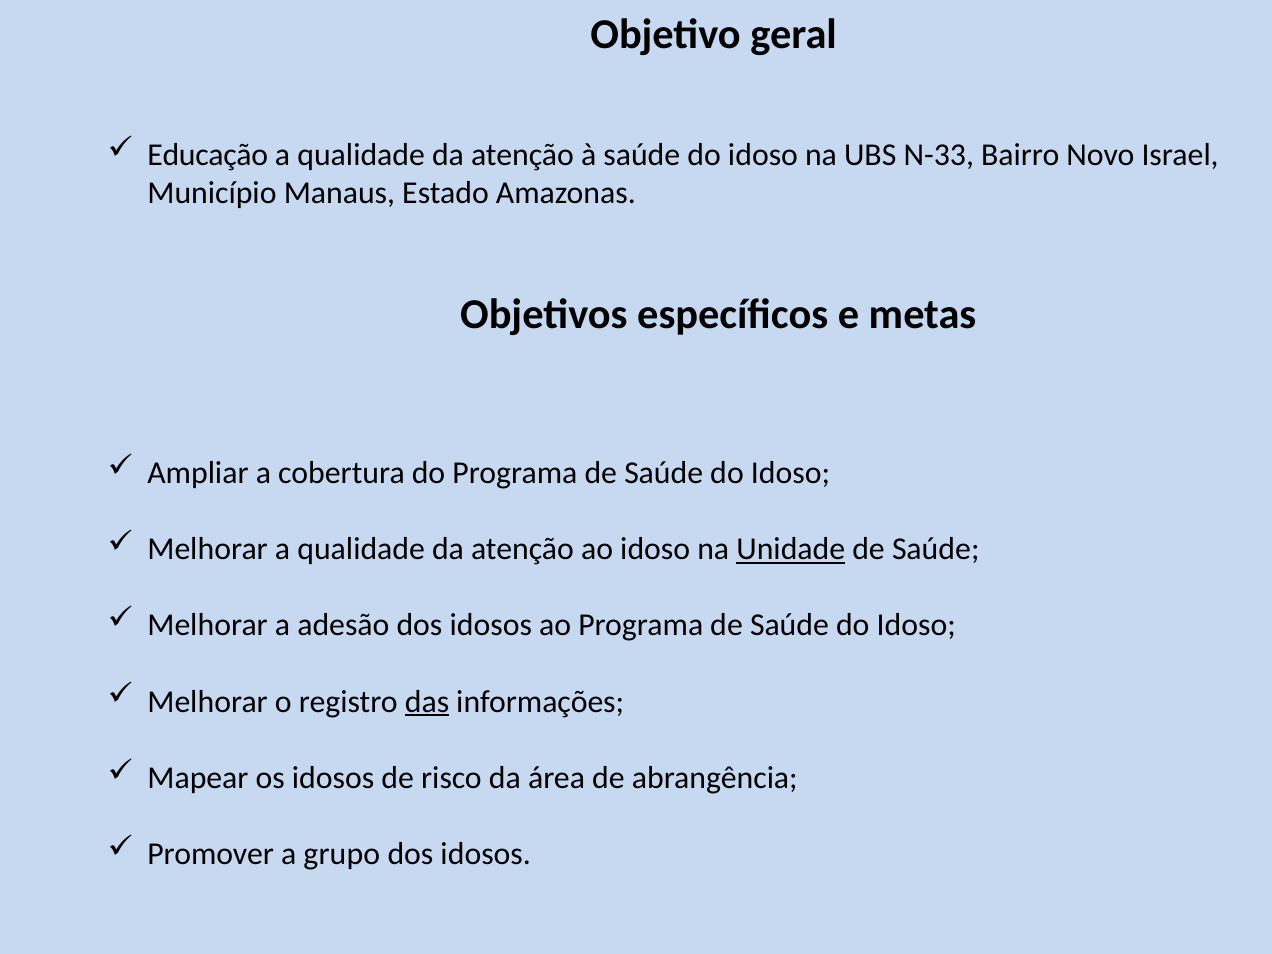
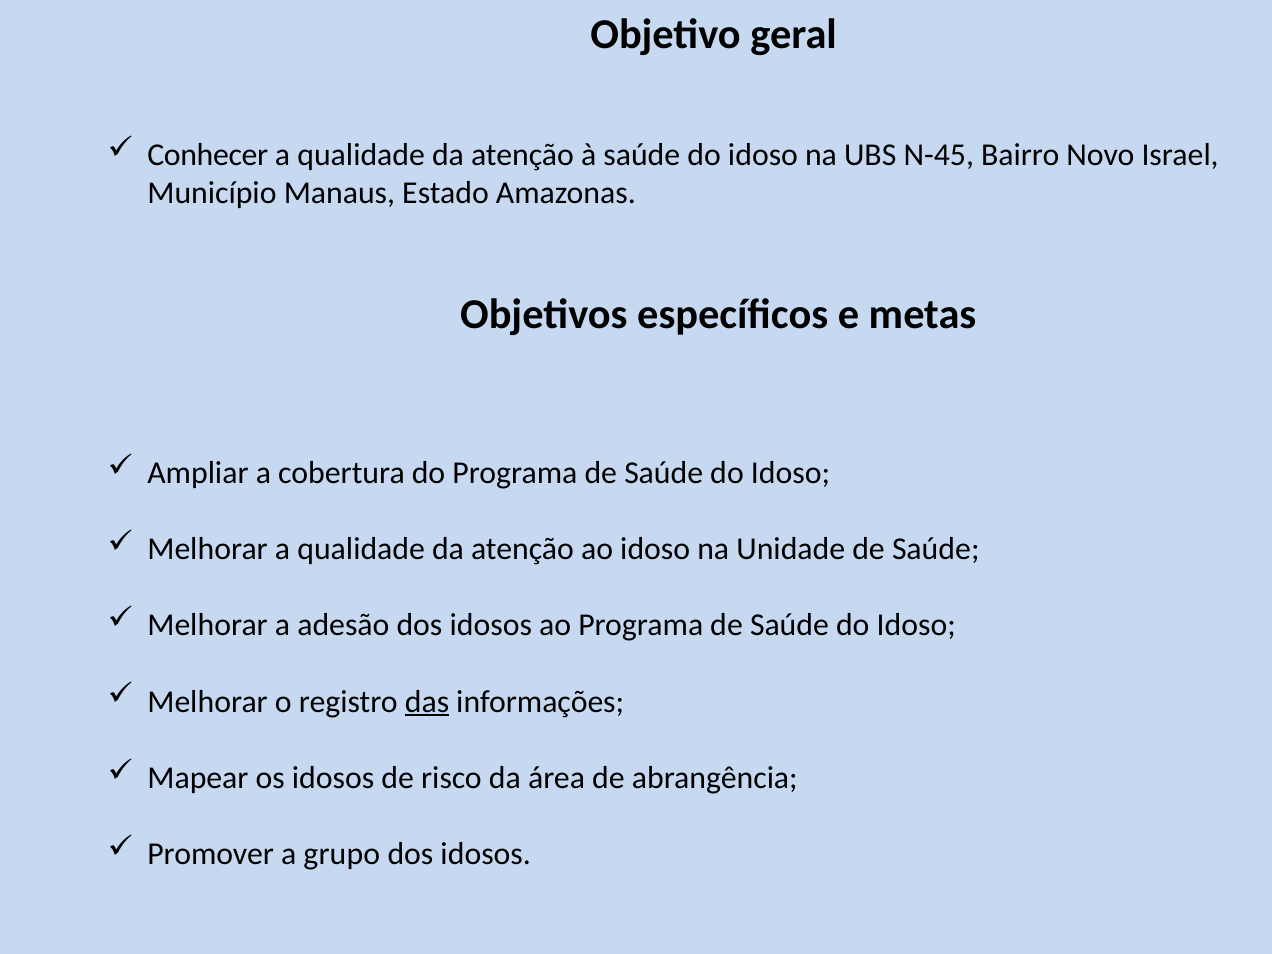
Educação: Educação -> Conhecer
N-33: N-33 -> N-45
Unidade underline: present -> none
